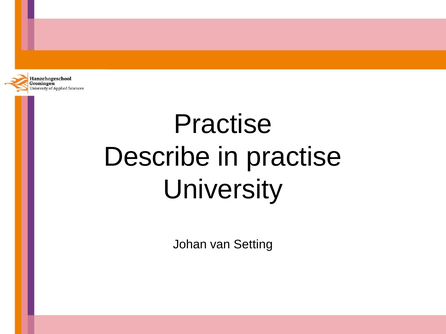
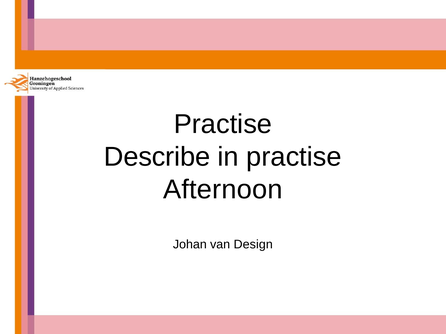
University: University -> Afternoon
Setting: Setting -> Design
